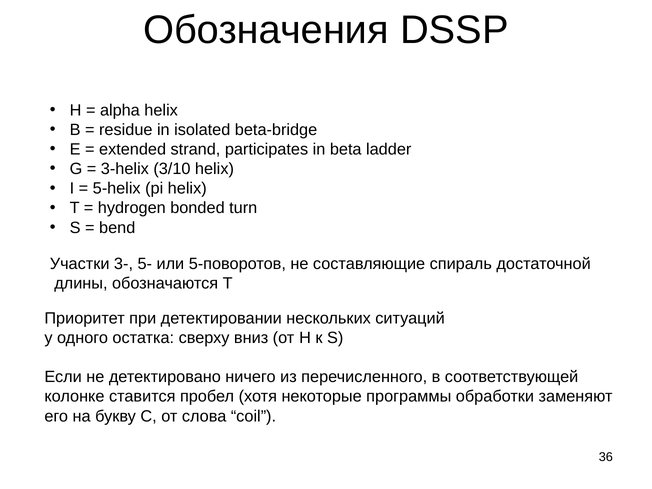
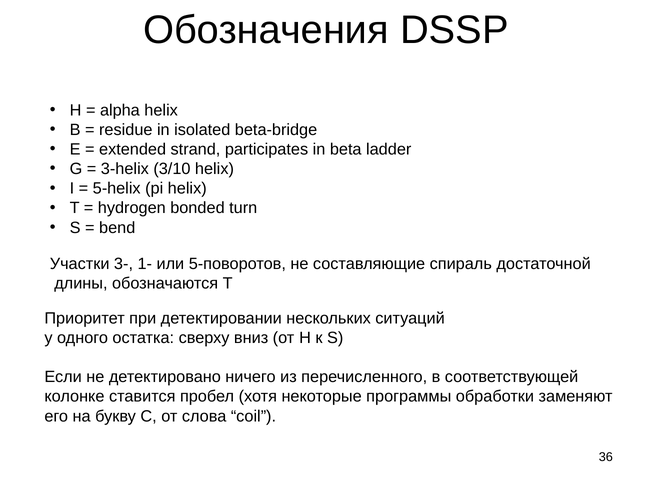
5-: 5- -> 1-
